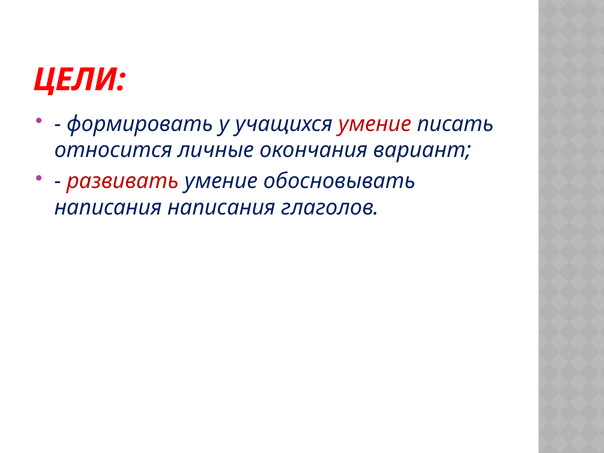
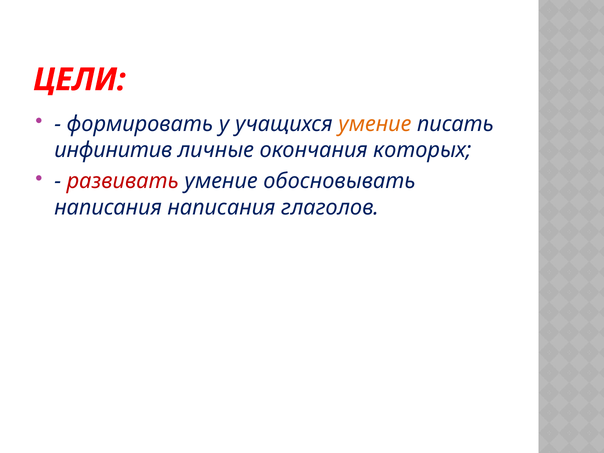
умение at (375, 124) colour: red -> orange
относится: относится -> инфинитив
вариант: вариант -> которых
